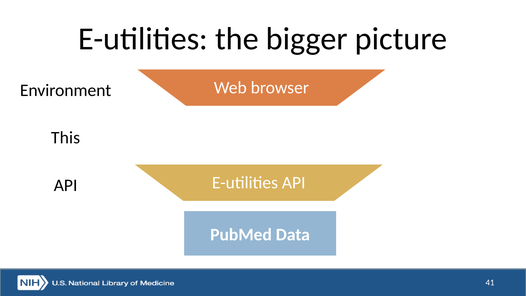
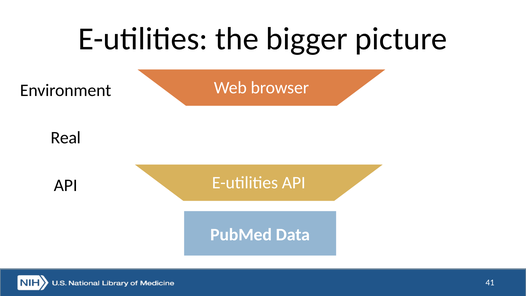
This: This -> Real
